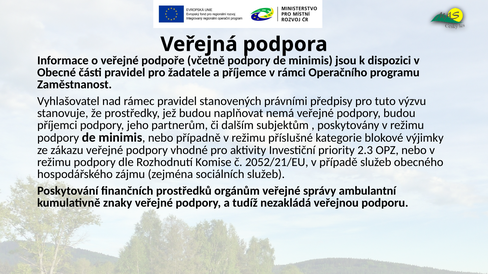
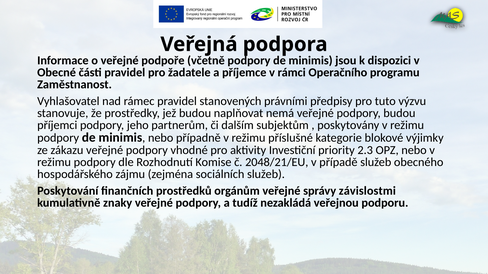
2052/21/EU: 2052/21/EU -> 2048/21/EU
ambulantní: ambulantní -> závislostmi
